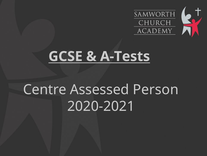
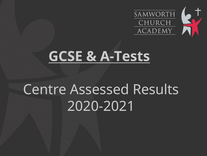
Person: Person -> Results
